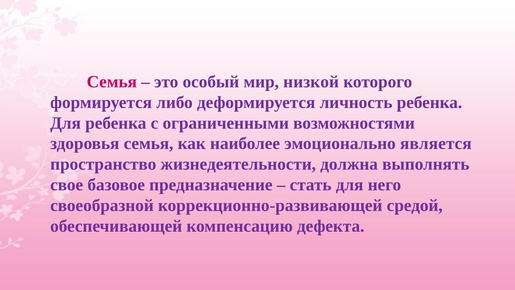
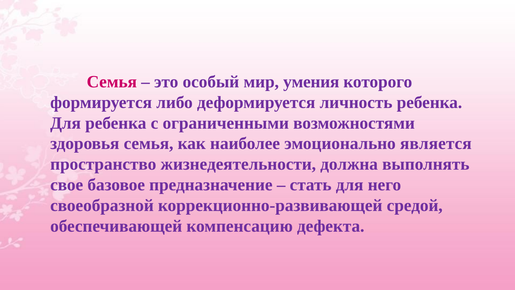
низкой: низкой -> умения
